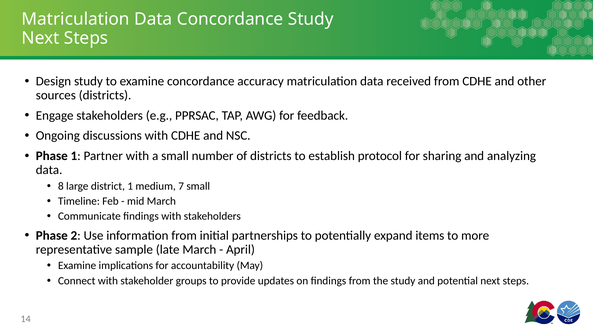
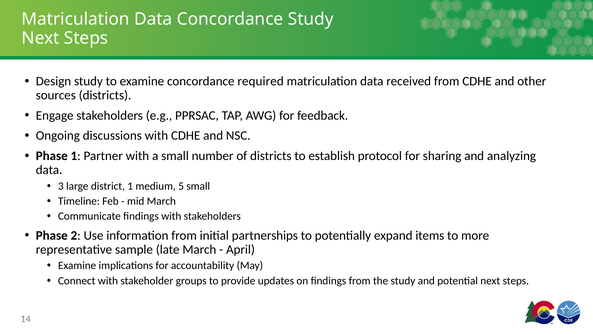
accuracy: accuracy -> required
8: 8 -> 3
7: 7 -> 5
